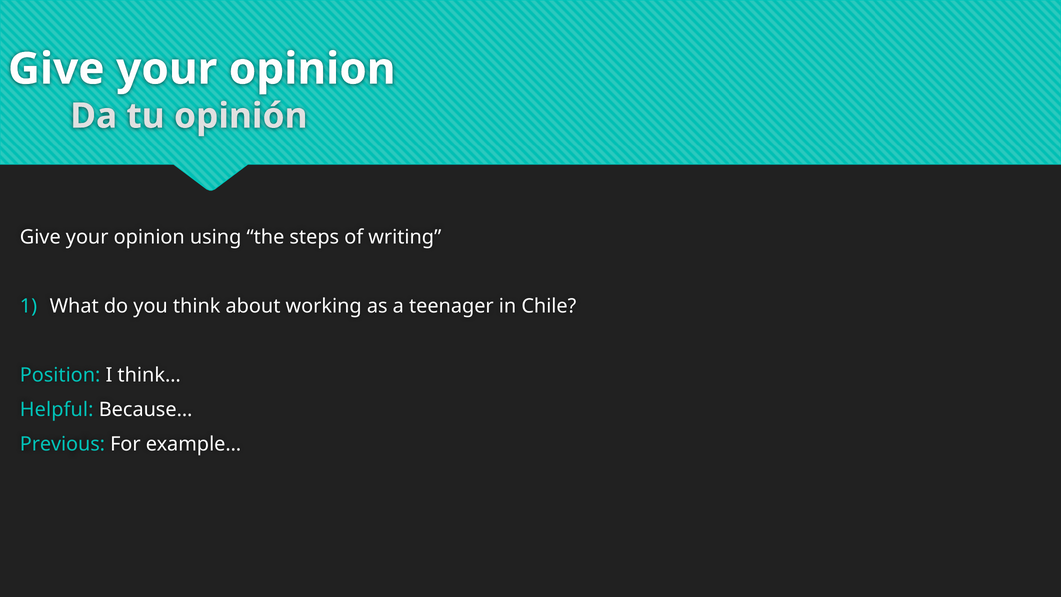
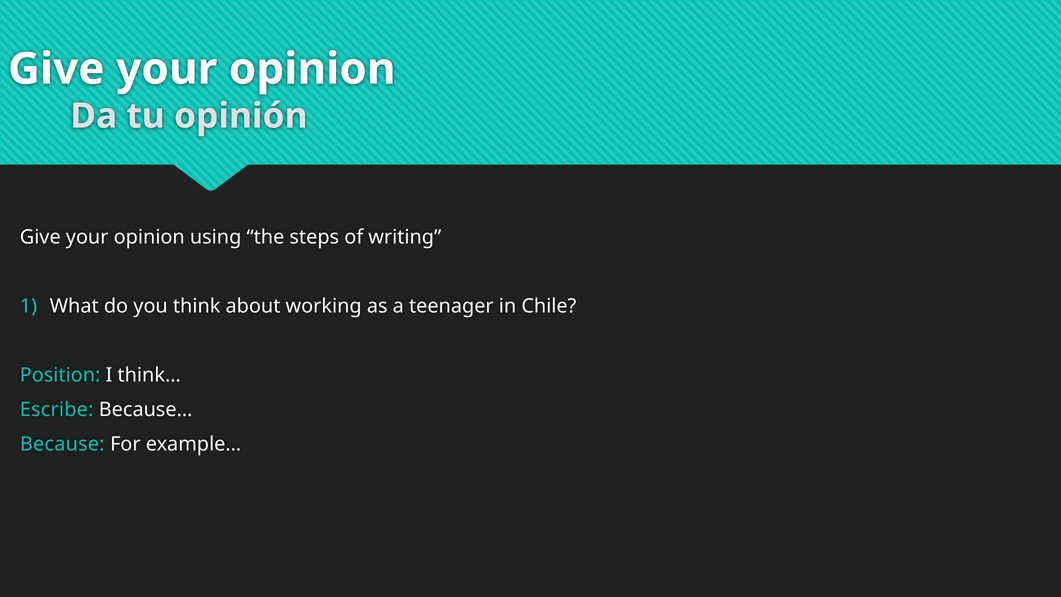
Helpful: Helpful -> Escribe
Previous: Previous -> Because
